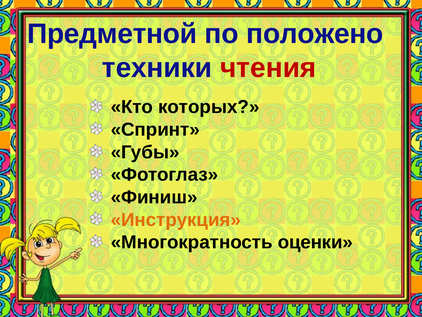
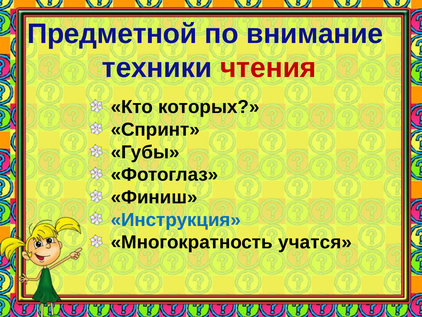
положено: положено -> внимание
Инструкция colour: orange -> blue
оценки: оценки -> учатся
